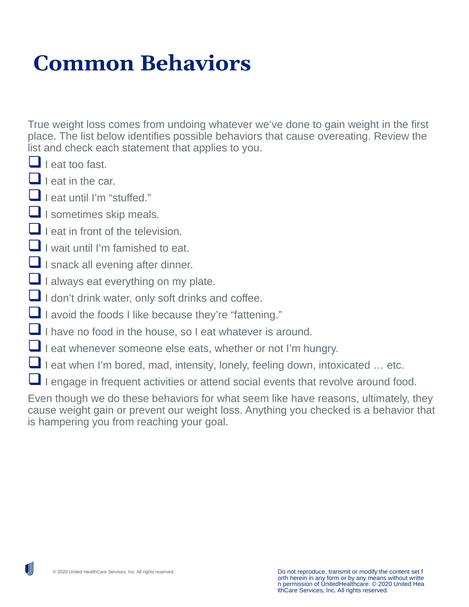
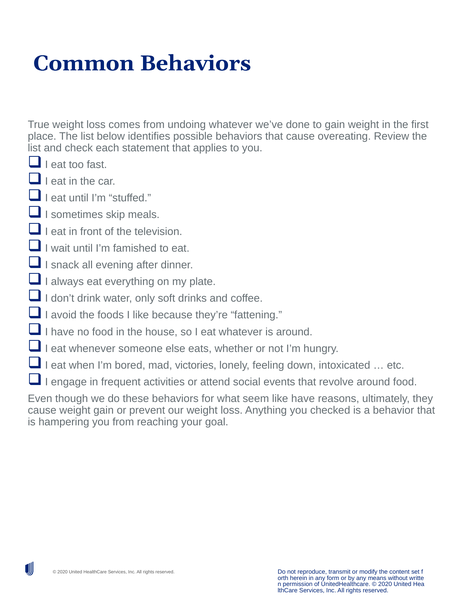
intensity: intensity -> victories
